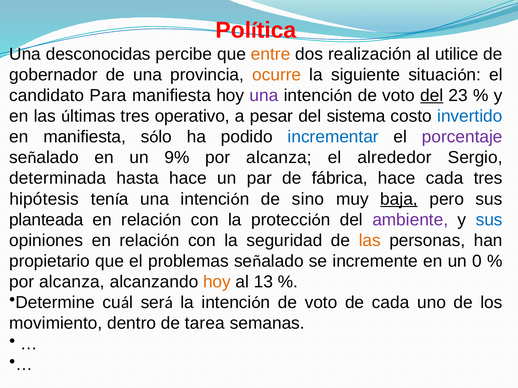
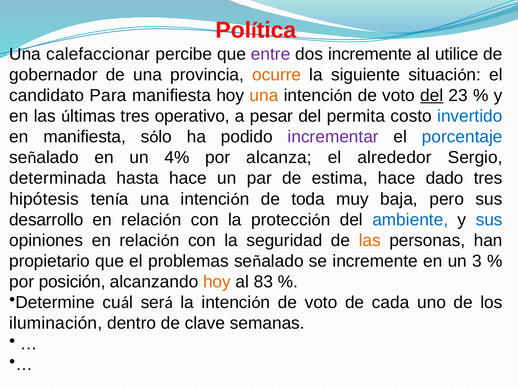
desconocidas: desconocidas -> calefaccionar
entre colour: orange -> purple
dos realización: realización -> incremente
una at (264, 96) colour: purple -> orange
sistema: sistema -> permita
incrementar colour: blue -> purple
porcentaje colour: purple -> blue
9%: 9% -> 4%
fábrica: fábrica -> estima
hace cada: cada -> dado
sino: sino -> toda
baja underline: present -> none
planteada: planteada -> desarrollo
ambiente colour: purple -> blue
0: 0 -> 3
alcanza at (72, 282): alcanza -> posición
13: 13 -> 83
movimiento: movimiento -> iluminación
tarea: tarea -> clave
